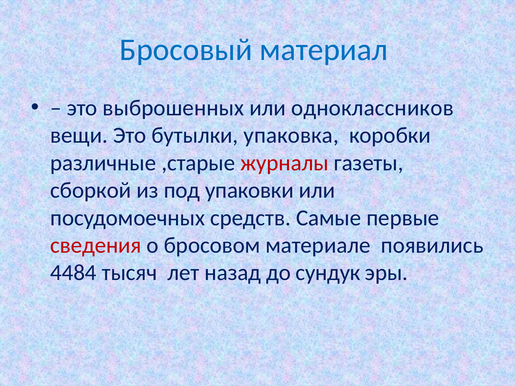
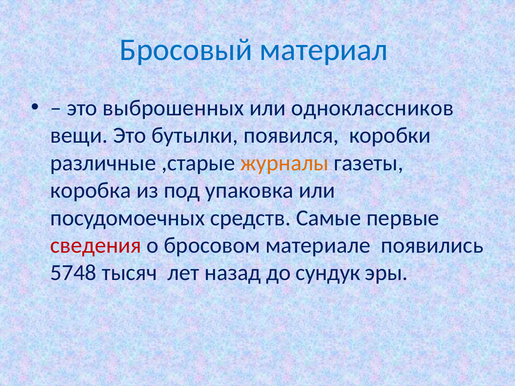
упаковка: упаковка -> появился
журналы colour: red -> orange
сборкой: сборкой -> коробка
упаковки: упаковки -> упаковка
4484: 4484 -> 5748
